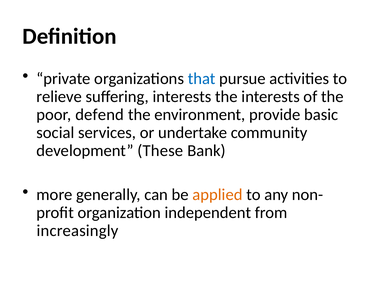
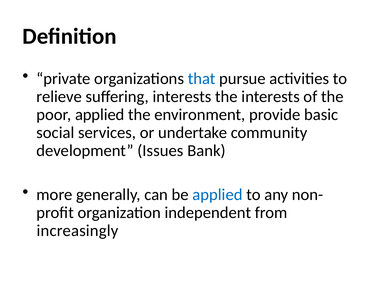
poor defend: defend -> applied
These: These -> Issues
applied at (218, 194) colour: orange -> blue
